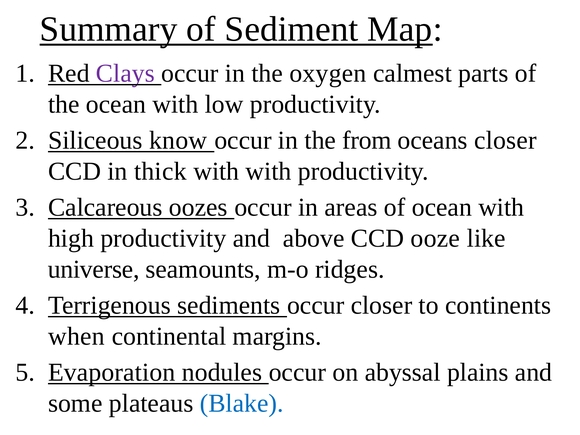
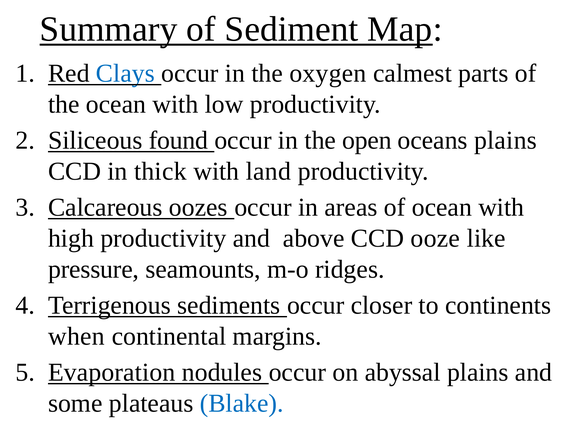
Clays colour: purple -> blue
know: know -> found
from: from -> open
oceans closer: closer -> plains
with with: with -> land
universe: universe -> pressure
